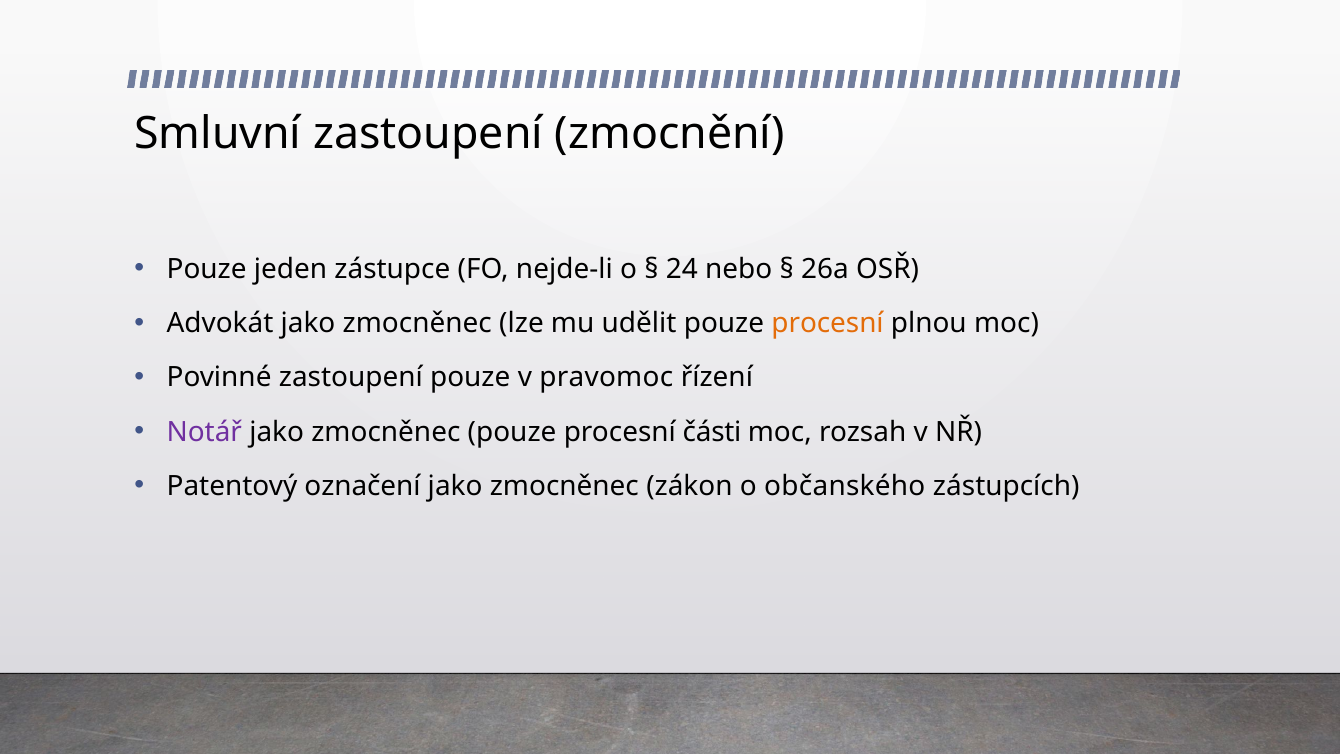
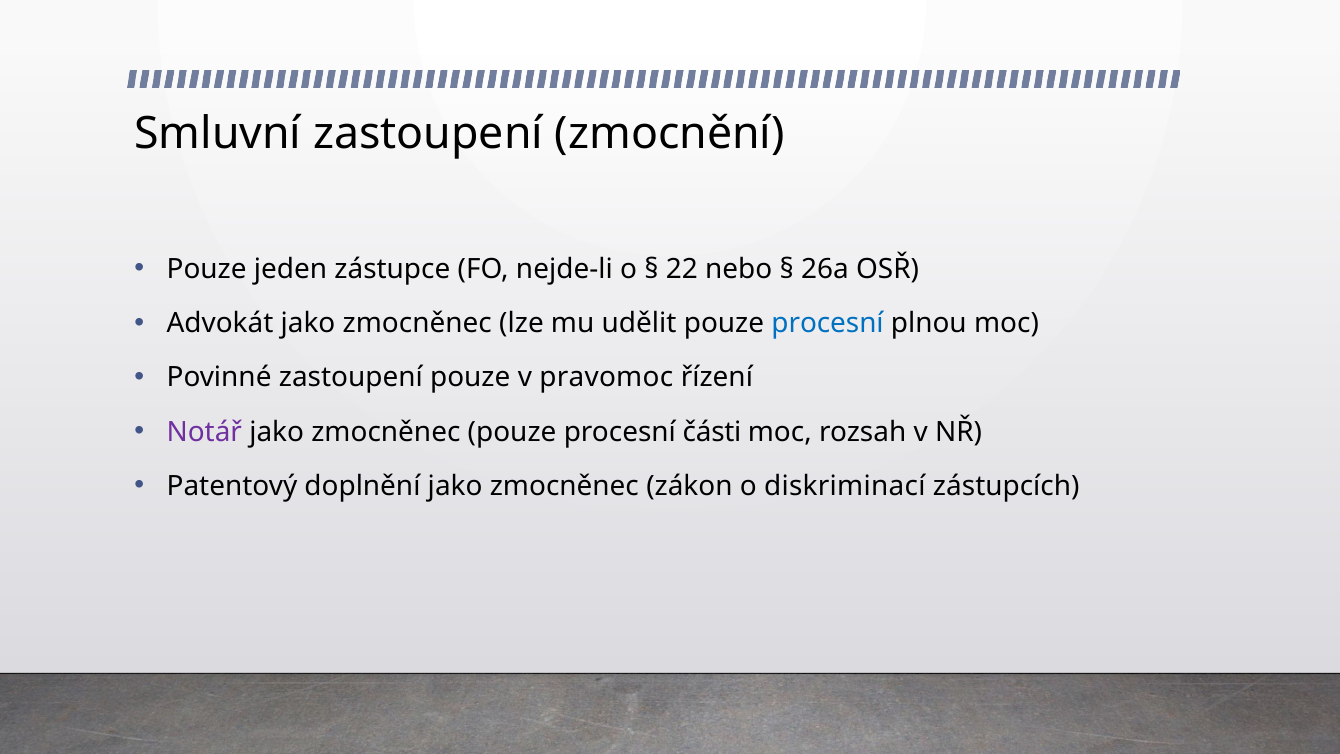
24: 24 -> 22
procesní at (828, 323) colour: orange -> blue
označení: označení -> doplnění
občanského: občanského -> diskriminací
